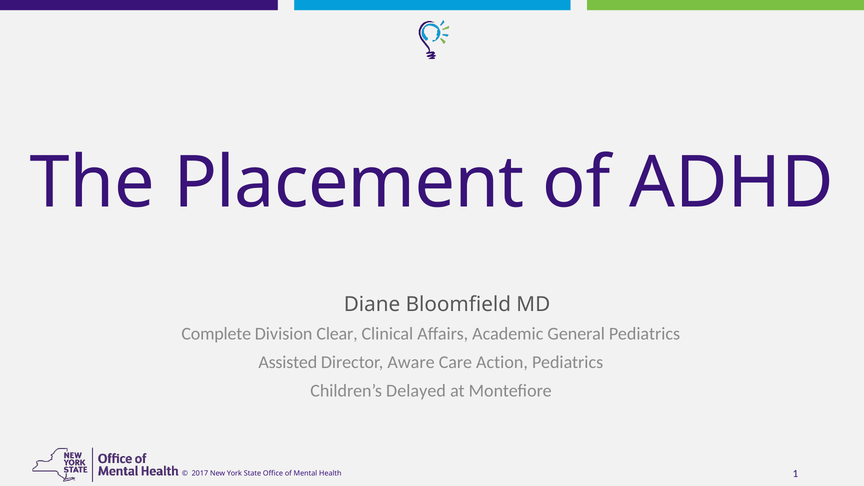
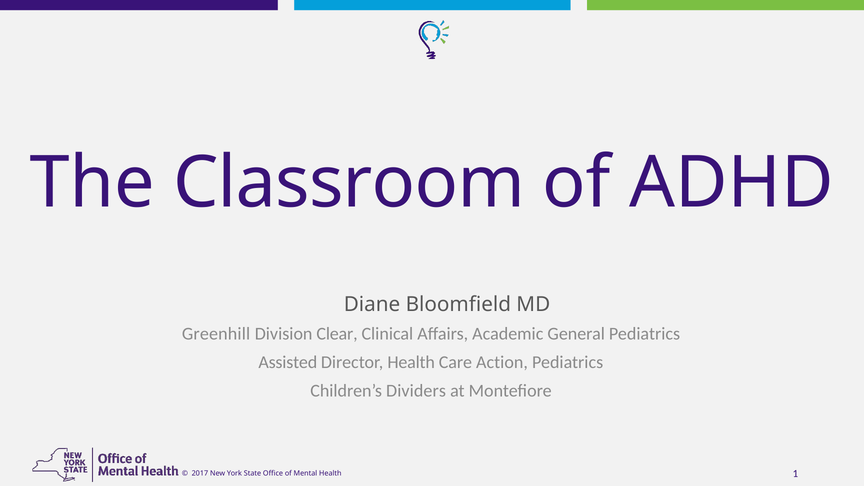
Placement: Placement -> Classroom
Complete: Complete -> Greenhill
Director Aware: Aware -> Health
Delayed: Delayed -> Dividers
